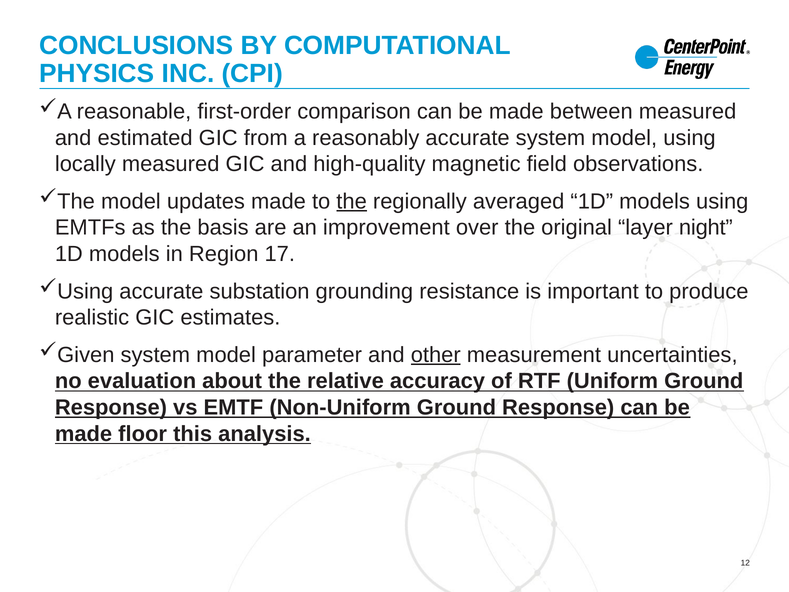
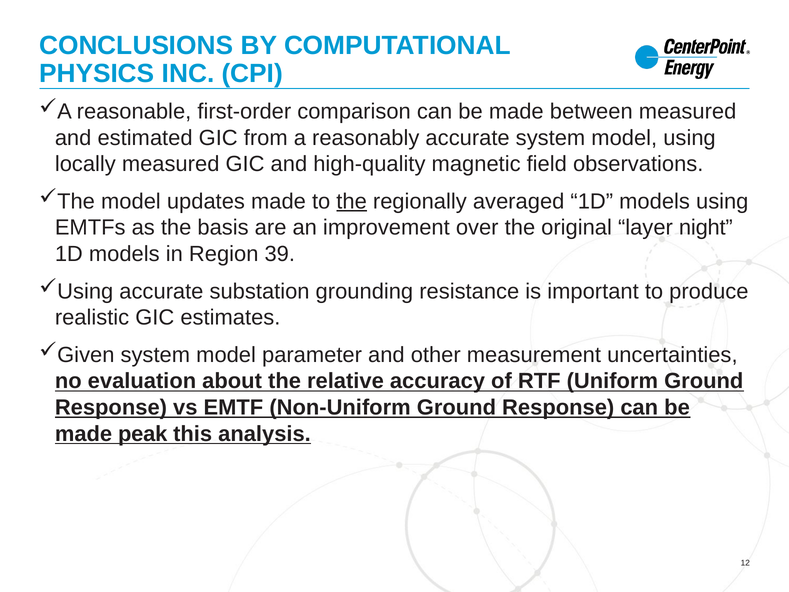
17: 17 -> 39
other underline: present -> none
floor: floor -> peak
